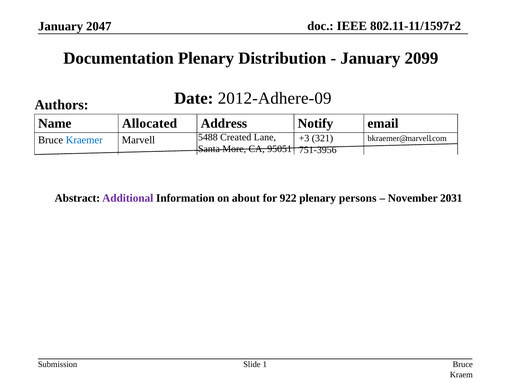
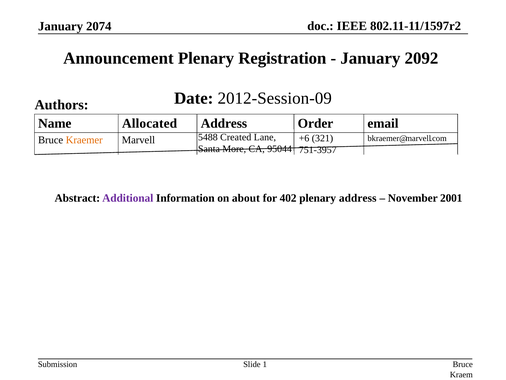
2047: 2047 -> 2074
Documentation: Documentation -> Announcement
Distribution: Distribution -> Registration
2099: 2099 -> 2092
2012-Adhere-09: 2012-Adhere-09 -> 2012-Session-09
Notify: Notify -> Order
+3: +3 -> +6
Kraemer colour: blue -> orange
95051: 95051 -> 95044
751-3956: 751-3956 -> 751-3957
922: 922 -> 402
plenary persons: persons -> address
2031: 2031 -> 2001
